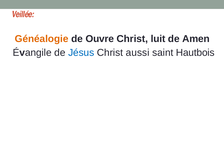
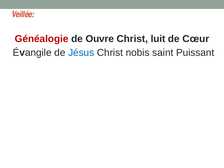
Généalogie colour: orange -> red
Amen: Amen -> Cœur
aussi: aussi -> nobis
Hautbois: Hautbois -> Puissant
